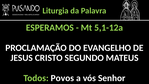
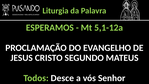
Povos: Povos -> Desce
